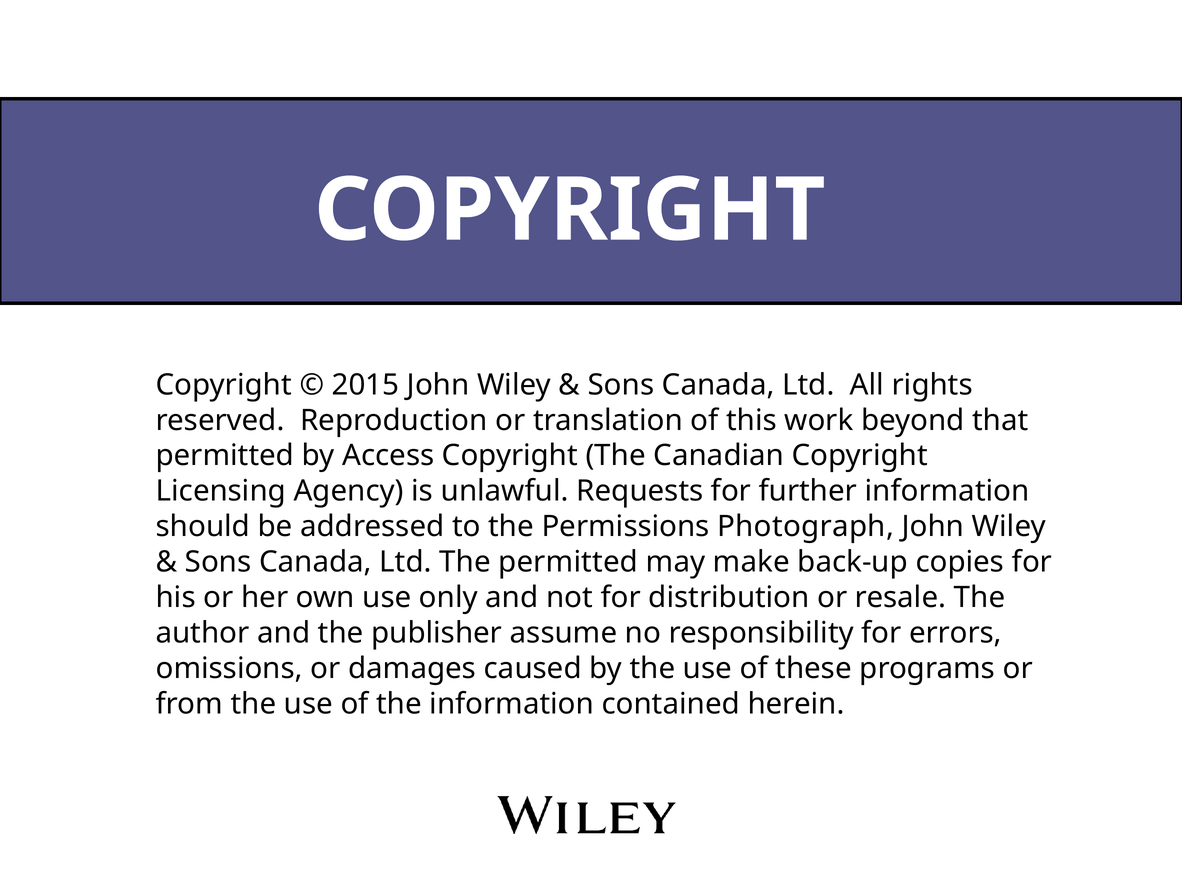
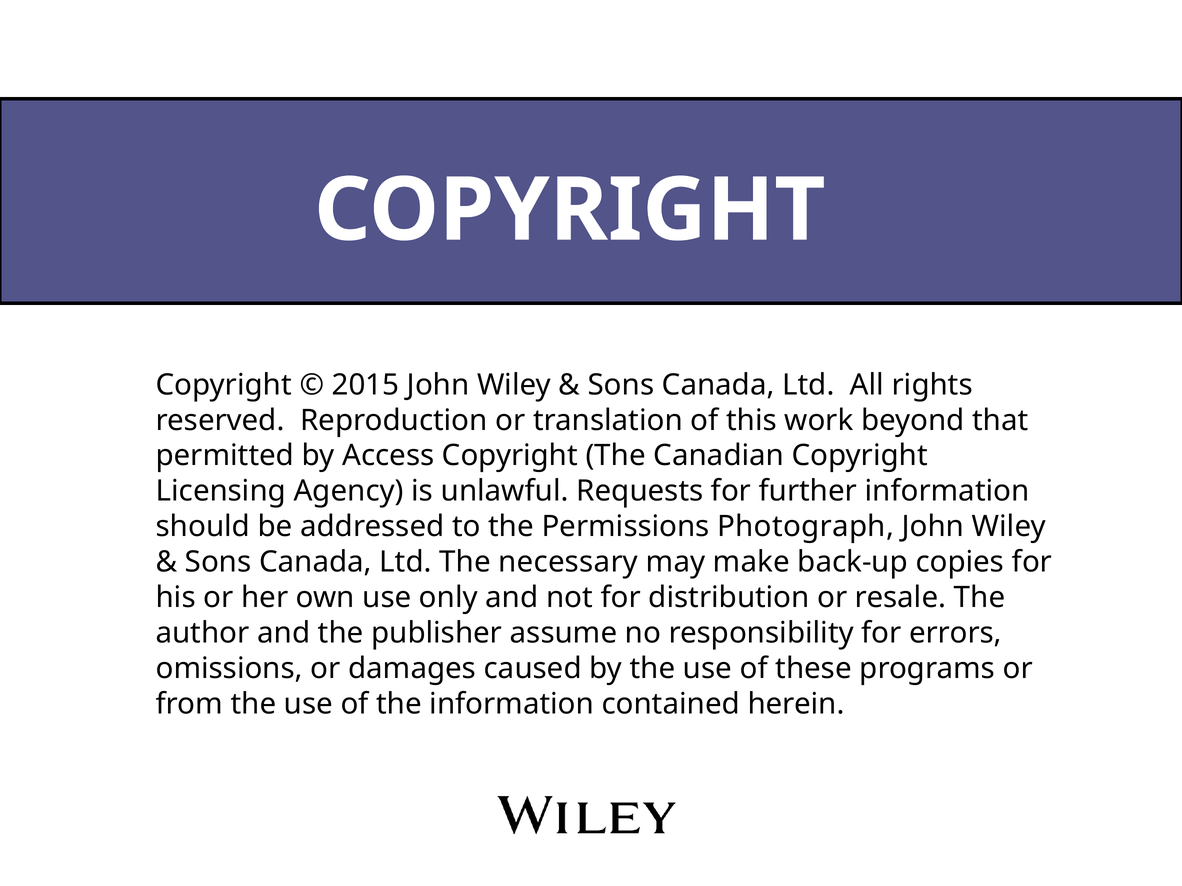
The permitted: permitted -> necessary
